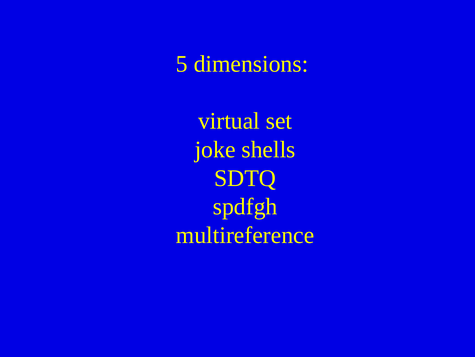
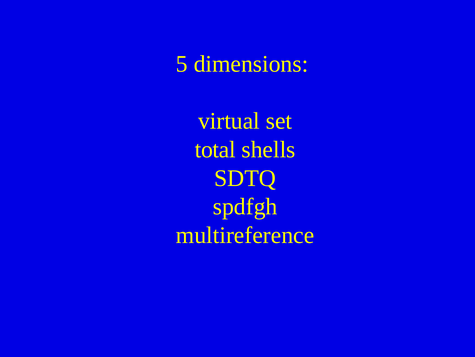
joke: joke -> total
